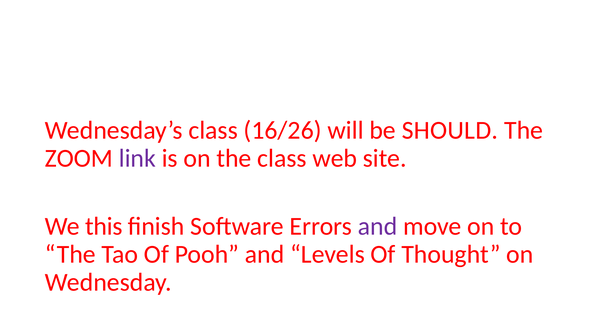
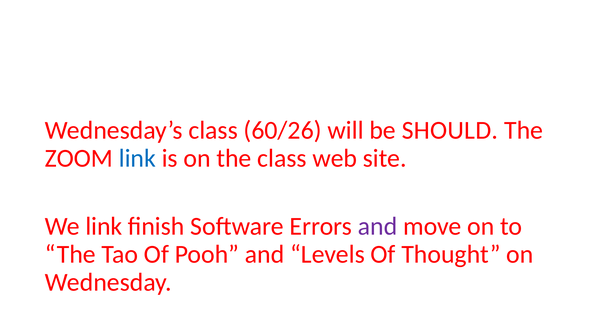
16/26: 16/26 -> 60/26
link at (137, 158) colour: purple -> blue
We this: this -> link
